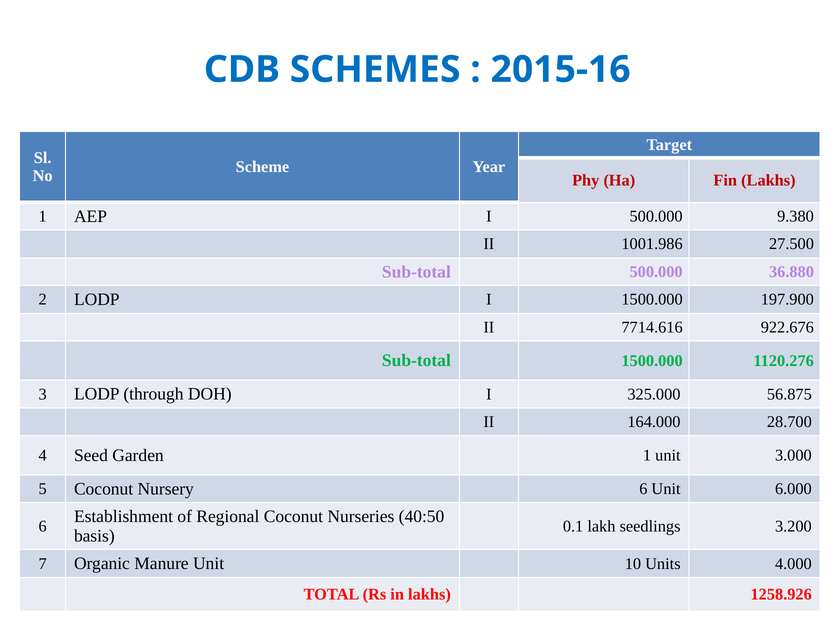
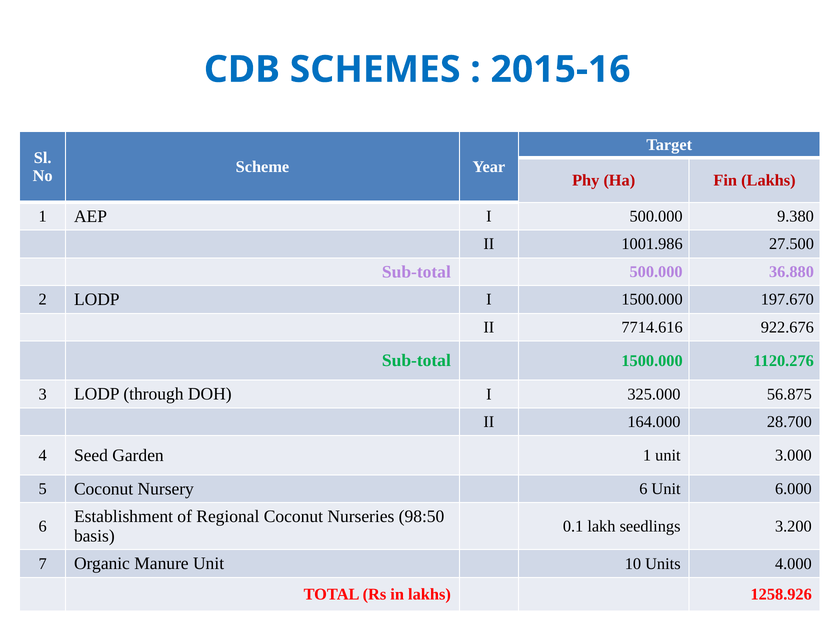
197.900: 197.900 -> 197.670
40:50: 40:50 -> 98:50
